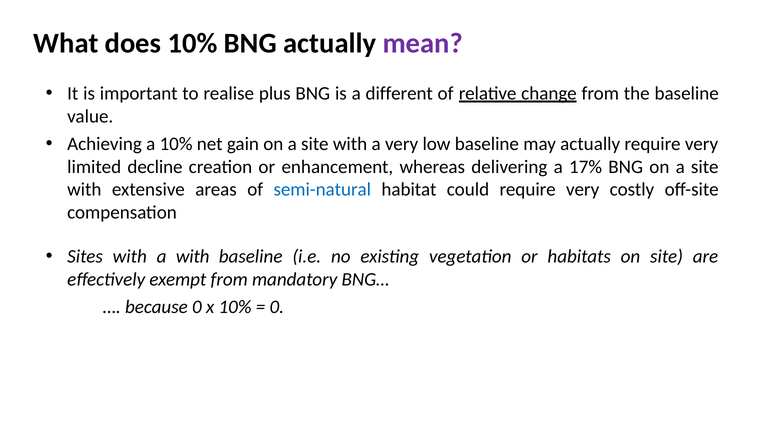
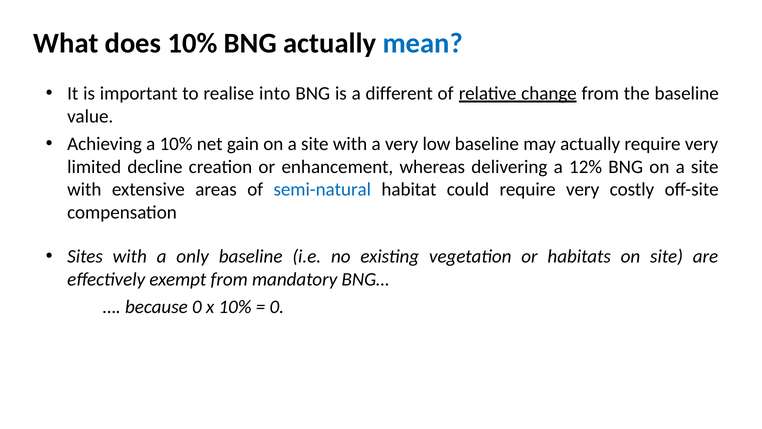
mean colour: purple -> blue
plus: plus -> into
17%: 17% -> 12%
a with: with -> only
